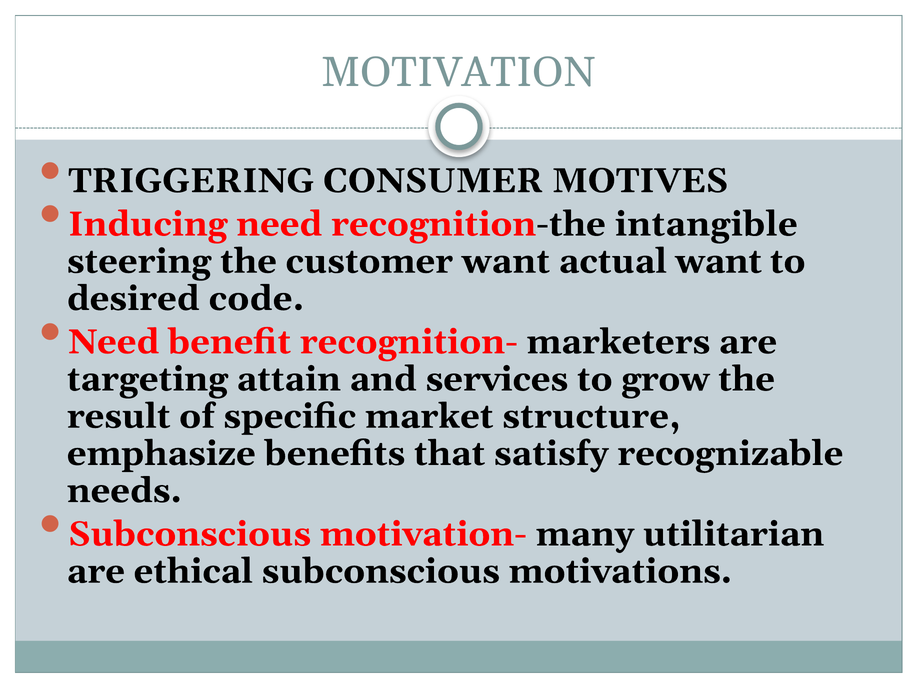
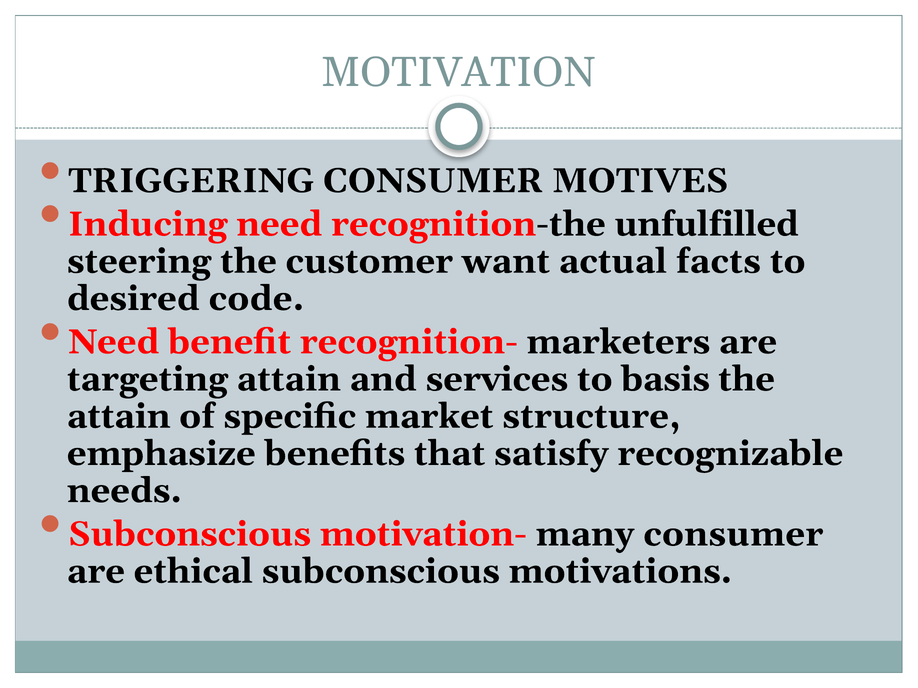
intangible: intangible -> unfulfilled
actual want: want -> facts
grow: grow -> basis
result at (119, 417): result -> attain
many utilitarian: utilitarian -> consumer
